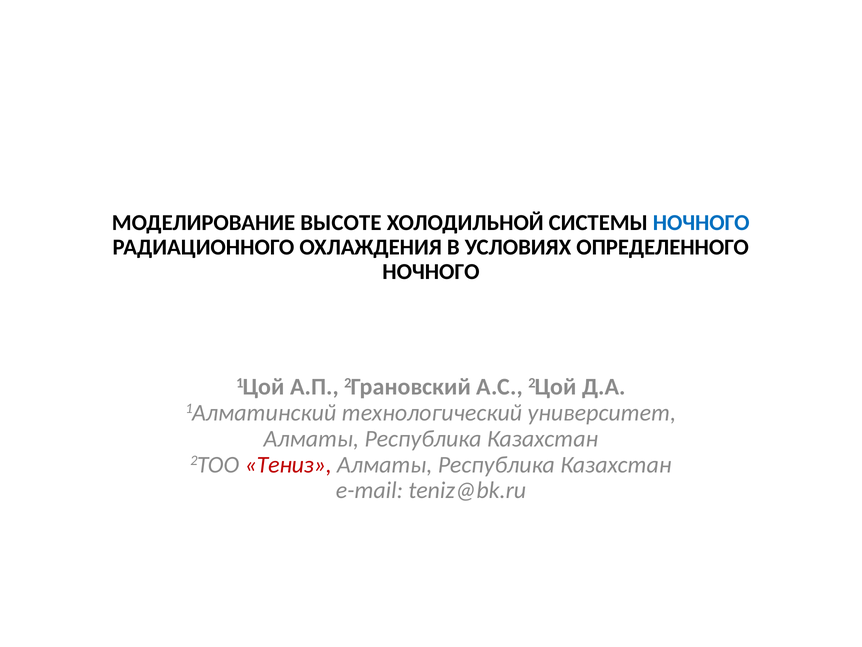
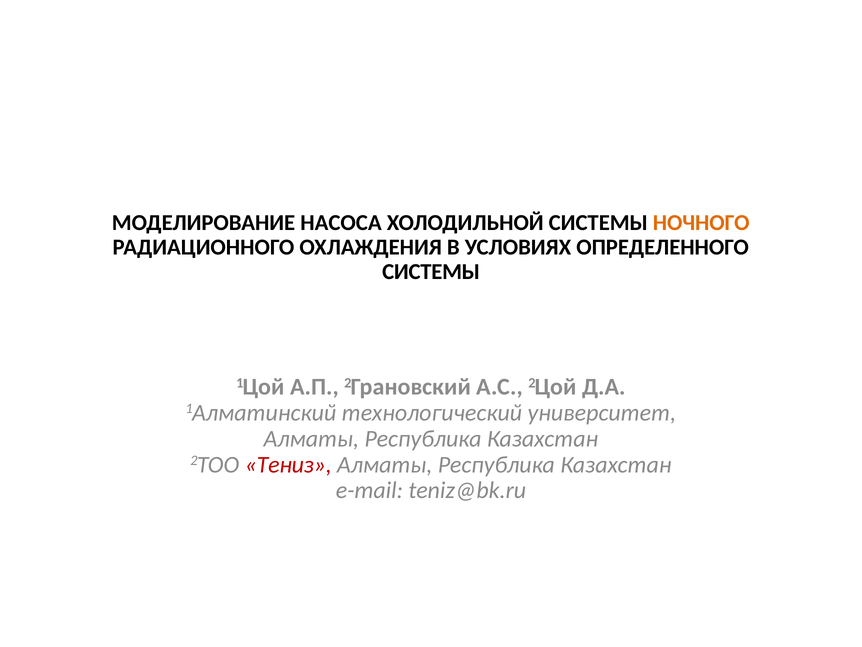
ВЫСОТЕ: ВЫСОТЕ -> НАСОСА
НОЧНОГО at (701, 223) colour: blue -> orange
НОЧНОГО at (431, 272): НОЧНОГО -> СИСТЕМЫ
